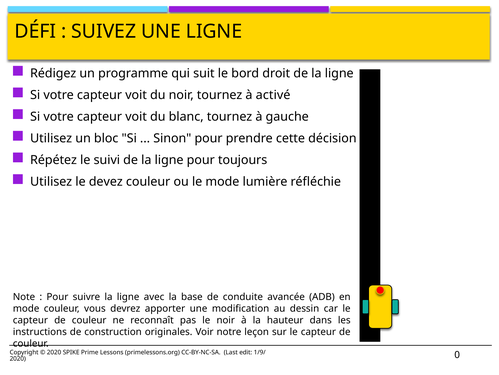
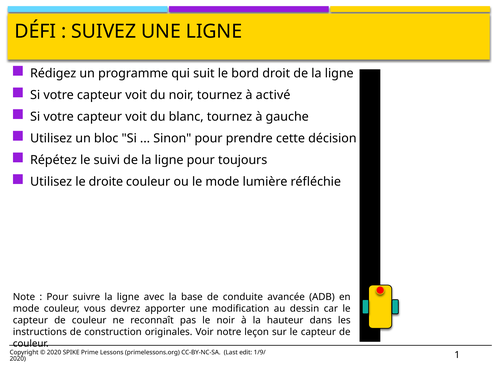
devez: devez -> droite
0: 0 -> 1
